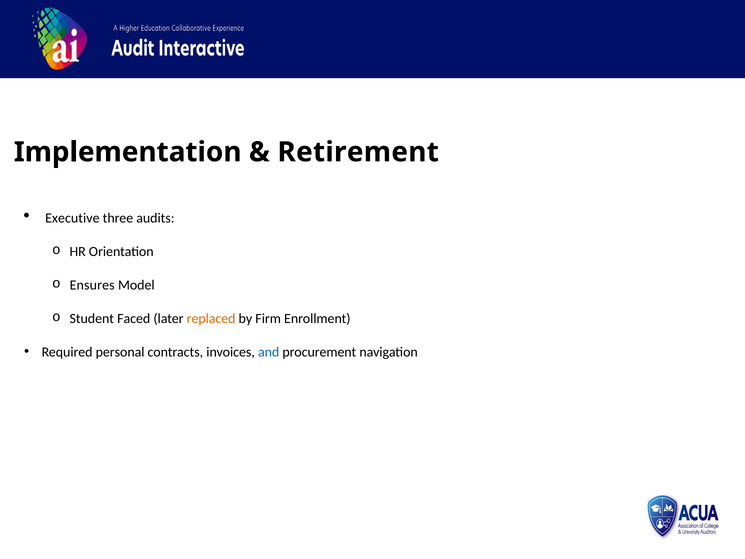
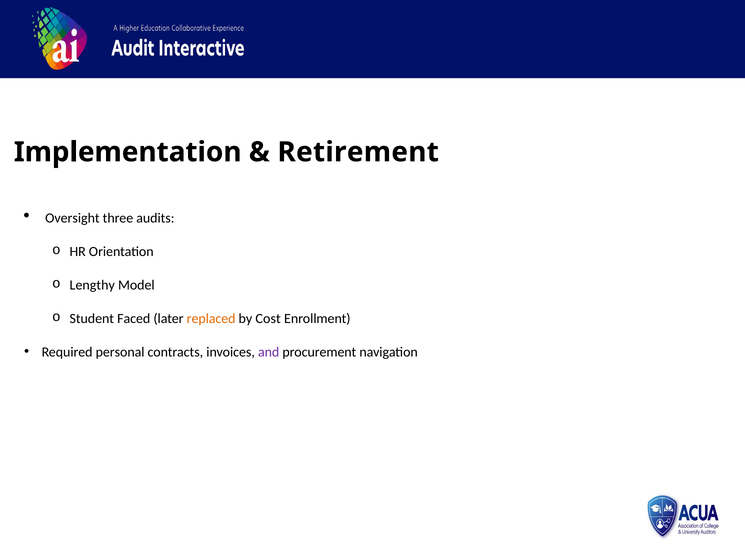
Executive: Executive -> Oversight
Ensures: Ensures -> Lengthy
Firm: Firm -> Cost
and colour: blue -> purple
